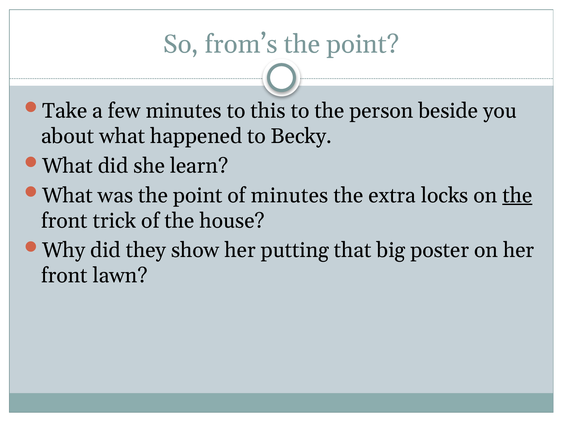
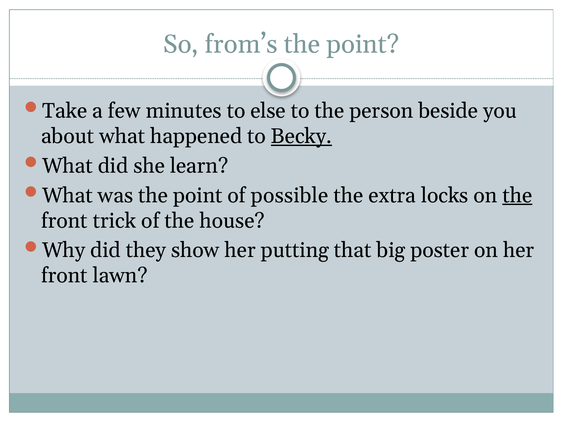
this: this -> else
Becky underline: none -> present
of minutes: minutes -> possible
